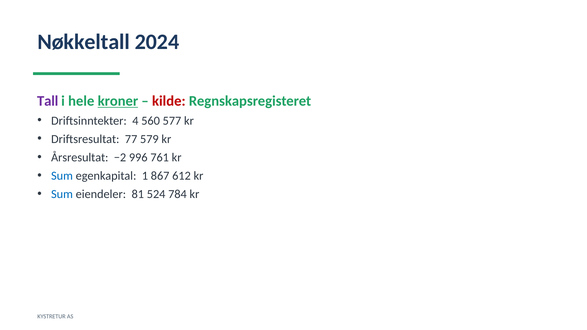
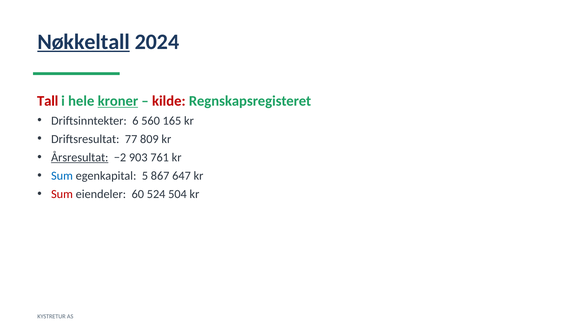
Nøkkeltall underline: none -> present
Tall colour: purple -> red
4: 4 -> 6
577: 577 -> 165
579: 579 -> 809
Årsresultat underline: none -> present
996: 996 -> 903
1: 1 -> 5
612: 612 -> 647
Sum at (62, 194) colour: blue -> red
81: 81 -> 60
784: 784 -> 504
